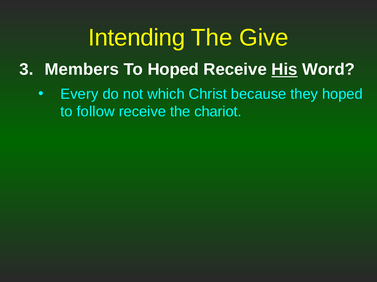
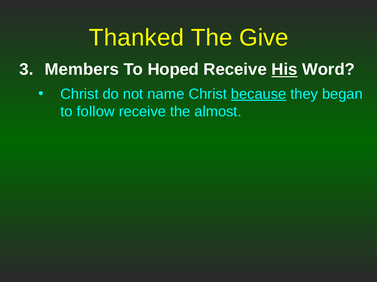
Intending: Intending -> Thanked
Every at (79, 94): Every -> Christ
which: which -> name
because underline: none -> present
they hoped: hoped -> began
chariot: chariot -> almost
